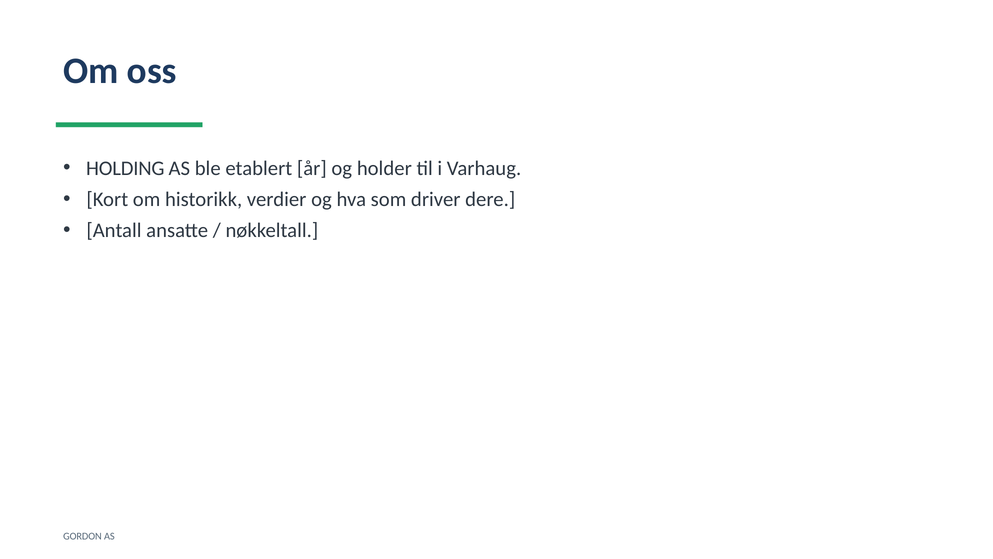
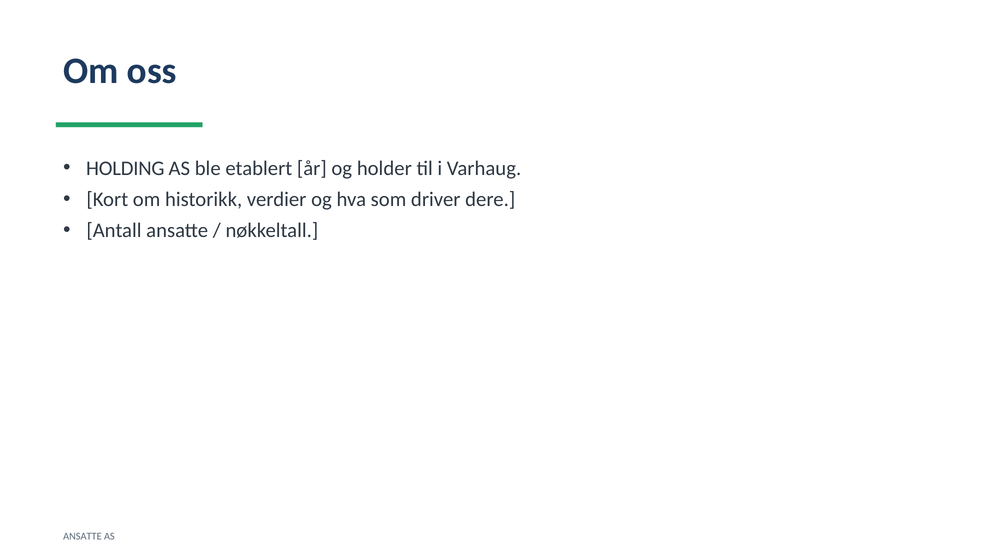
GORDON at (82, 536): GORDON -> ANSATTE
